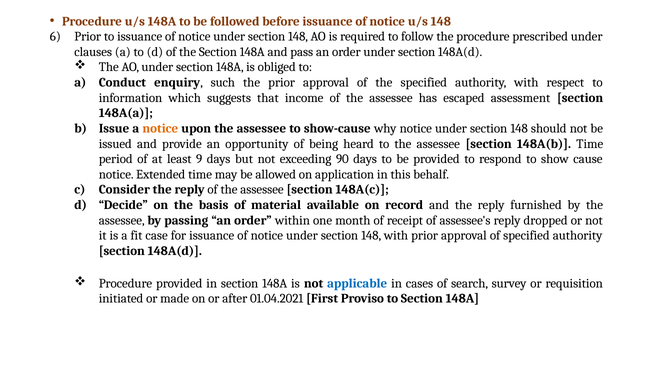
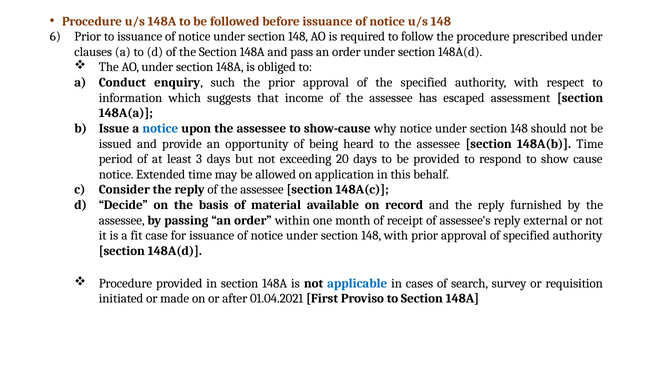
notice at (160, 129) colour: orange -> blue
9: 9 -> 3
90: 90 -> 20
dropped: dropped -> external
